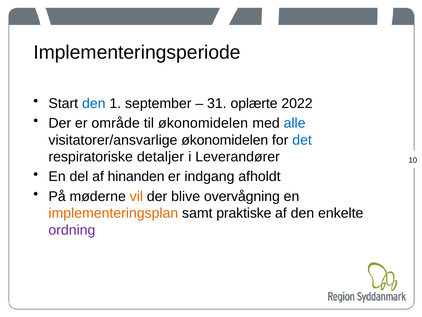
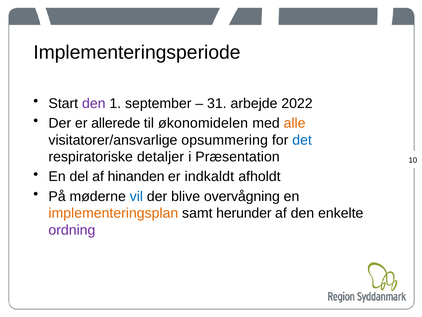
den at (94, 103) colour: blue -> purple
oplærte: oplærte -> arbejde
område: område -> allerede
alle colour: blue -> orange
visitatorer/ansvarlige økonomidelen: økonomidelen -> opsummering
Leverandører: Leverandører -> Præsentation
indgang: indgang -> indkaldt
vil colour: orange -> blue
praktiske: praktiske -> herunder
